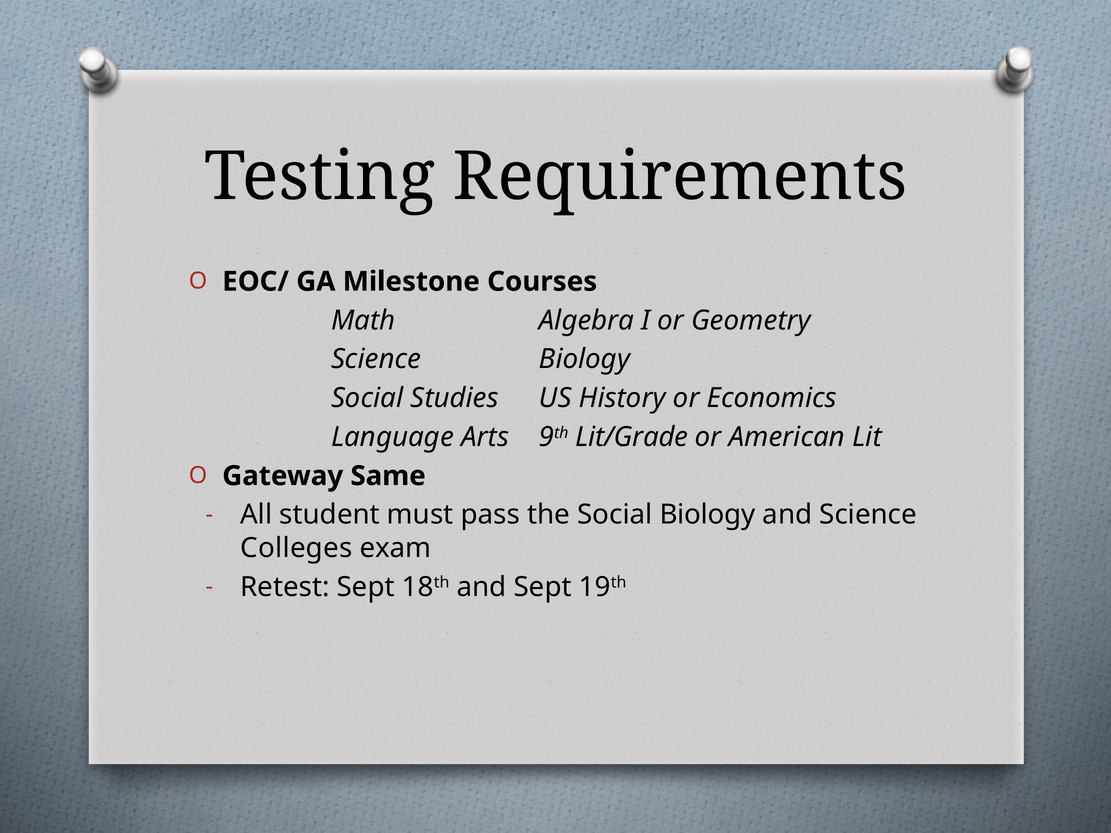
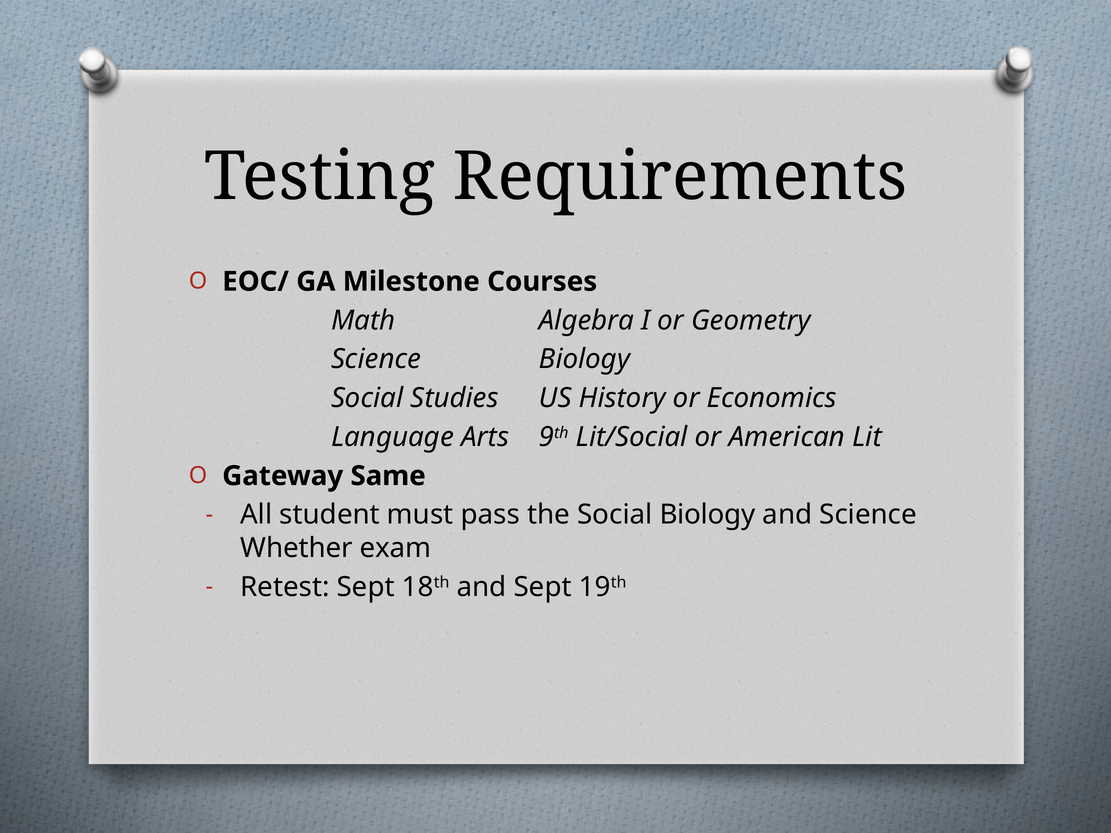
Lit/Grade: Lit/Grade -> Lit/Social
Colleges: Colleges -> Whether
